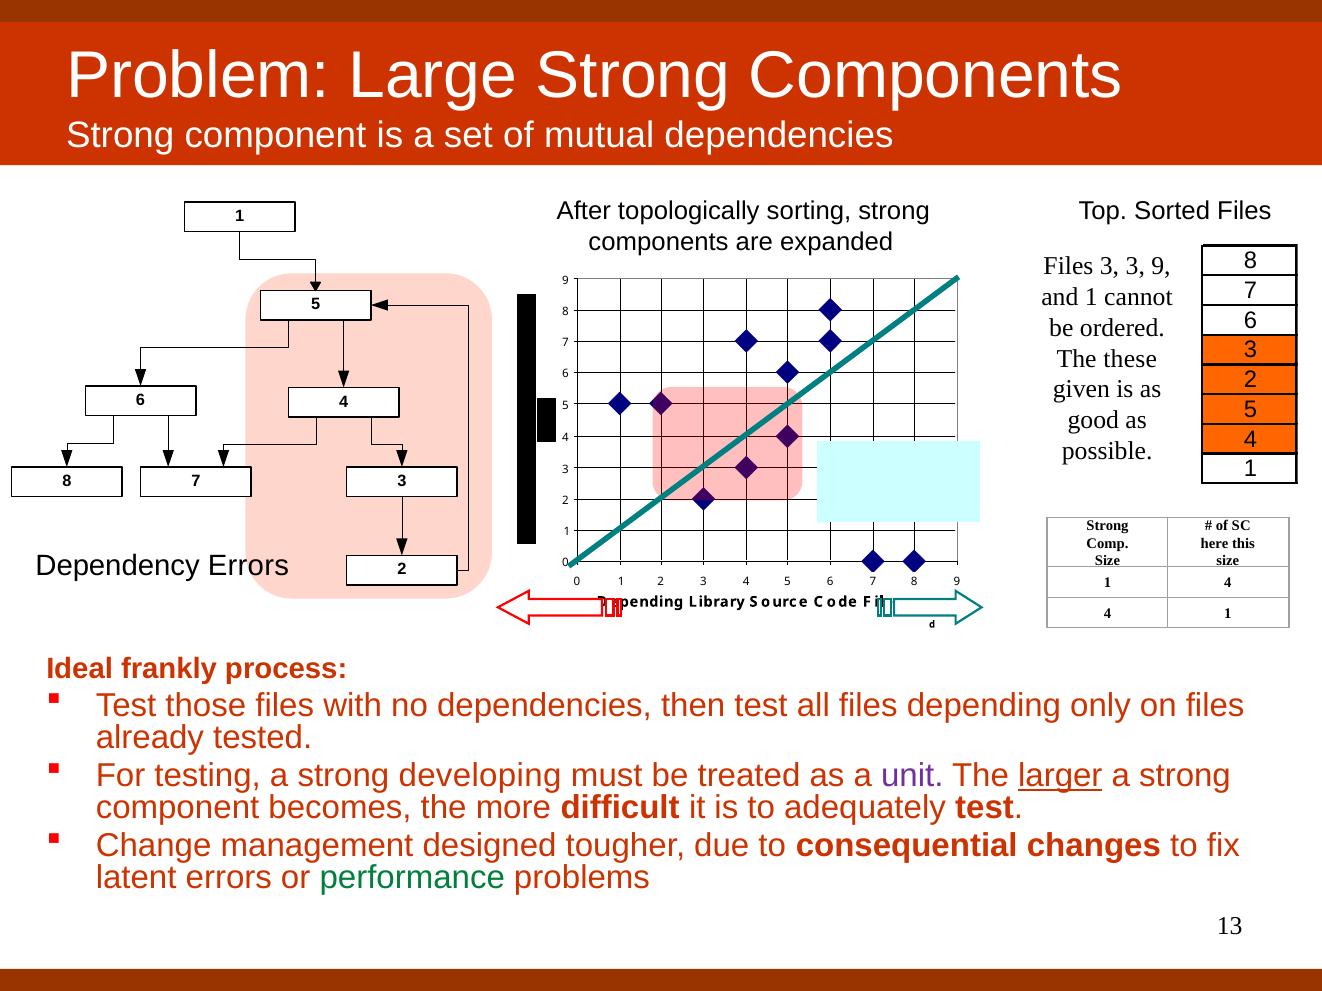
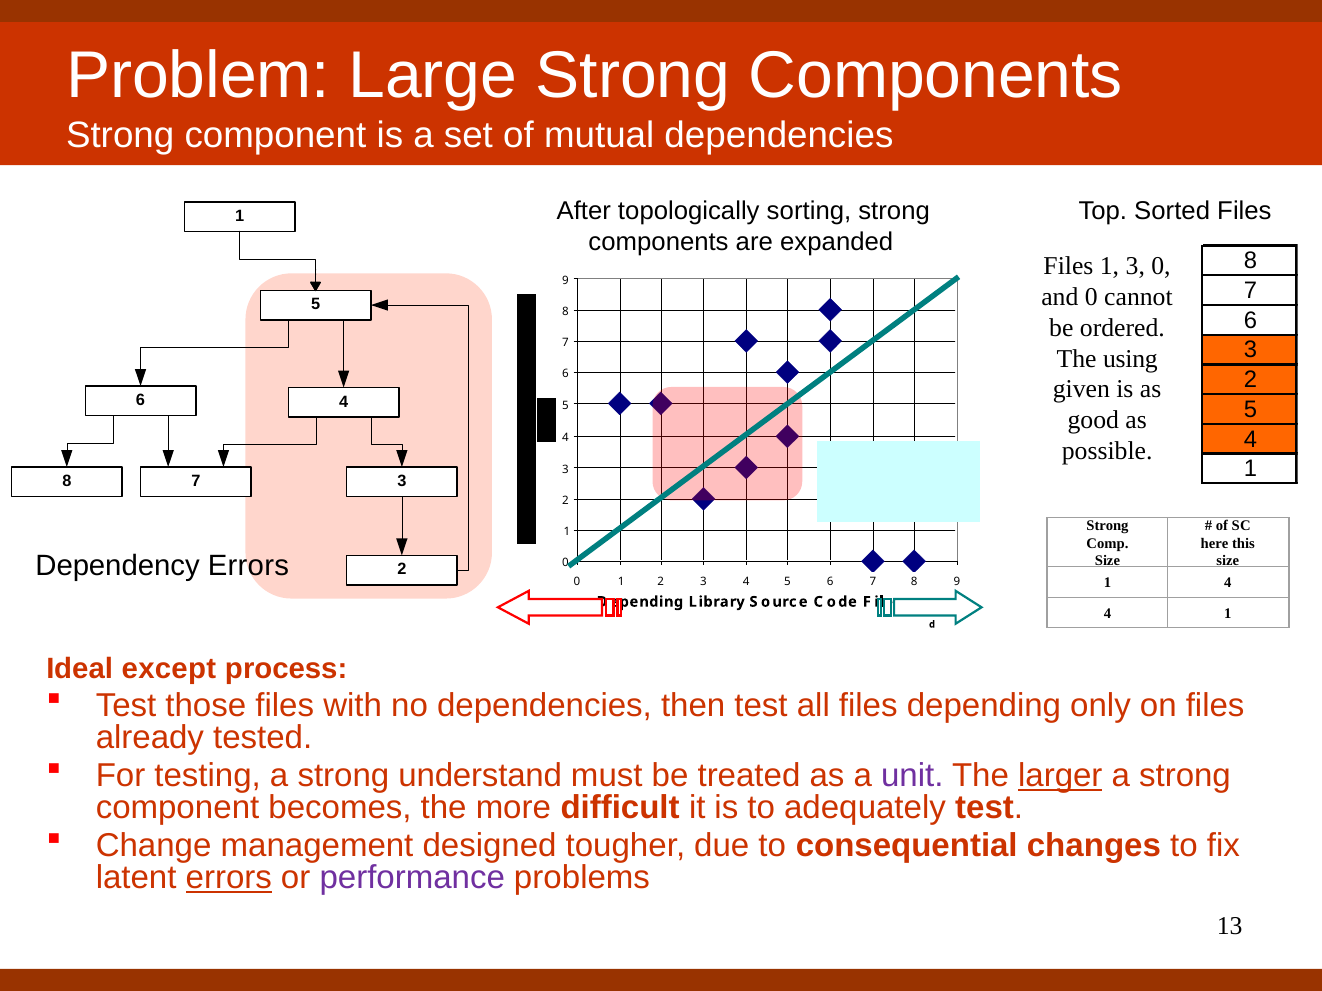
Files 3: 3 -> 1
3 9: 9 -> 0
and 1: 1 -> 0
these: these -> using
frankly: frankly -> except
developing: developing -> understand
errors at (229, 878) underline: none -> present
performance colour: green -> purple
